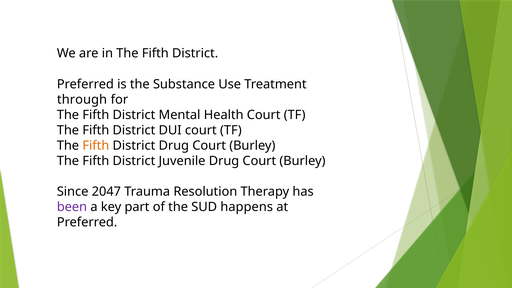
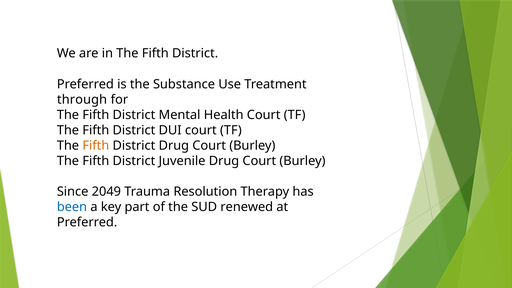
2047: 2047 -> 2049
been colour: purple -> blue
happens: happens -> renewed
